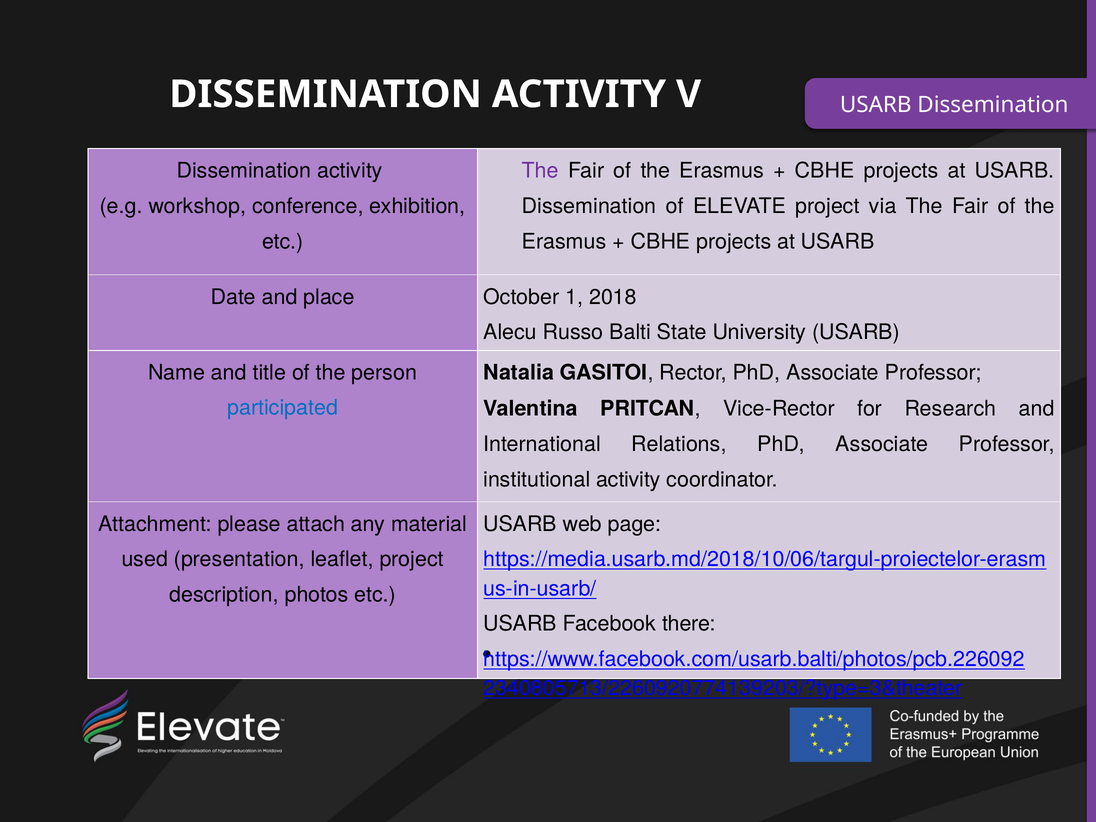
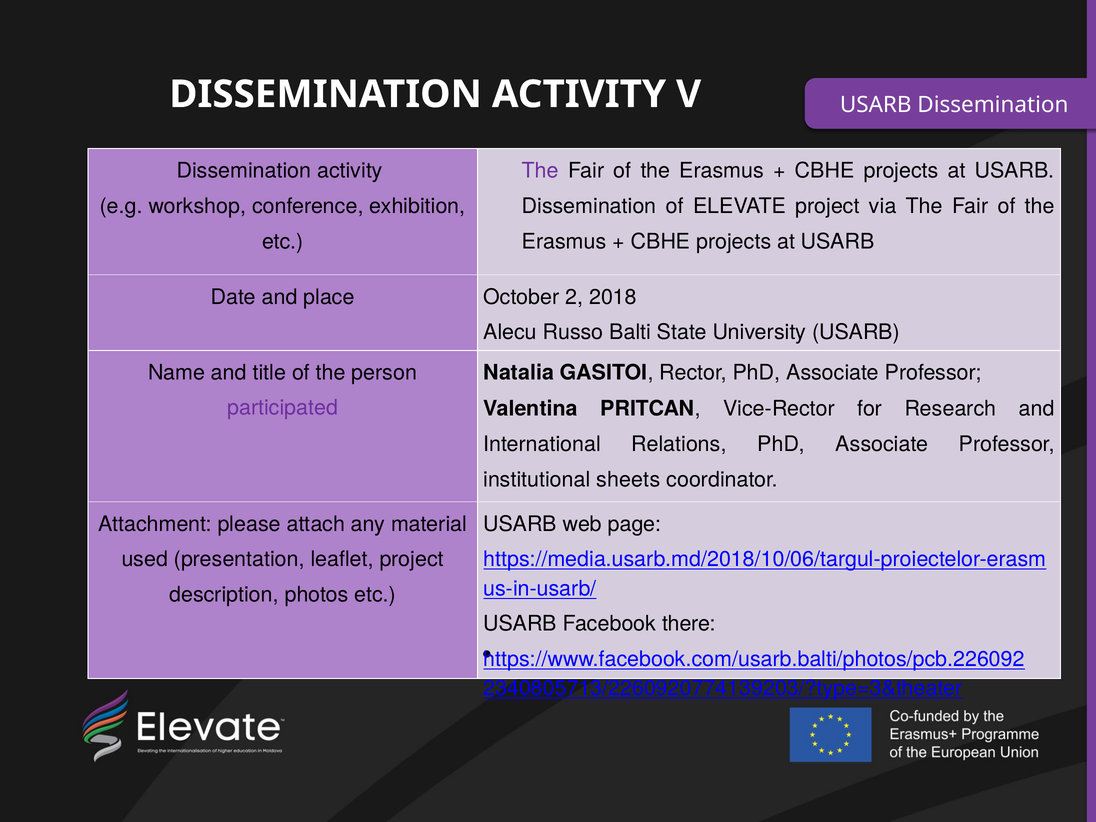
1: 1 -> 2
participated colour: blue -> purple
institutional activity: activity -> sheets
